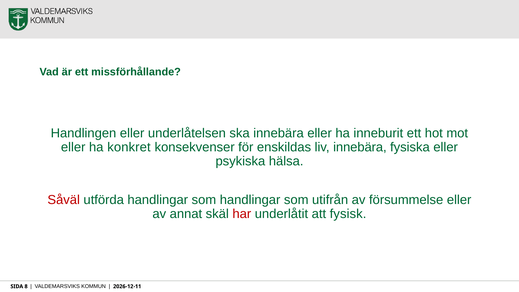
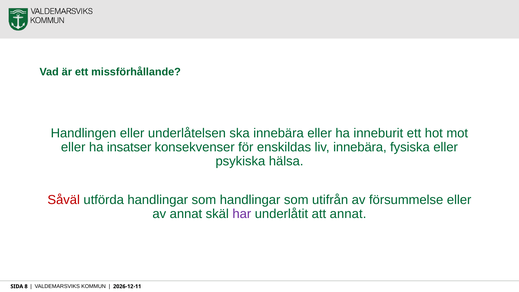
konkret: konkret -> insatser
har colour: red -> purple
att fysisk: fysisk -> annat
